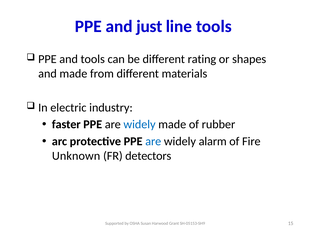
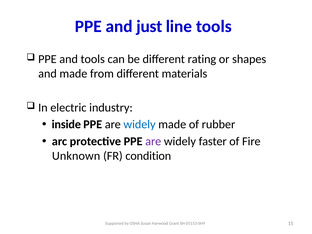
faster: faster -> inside
are at (153, 141) colour: blue -> purple
alarm: alarm -> faster
detectors: detectors -> condition
